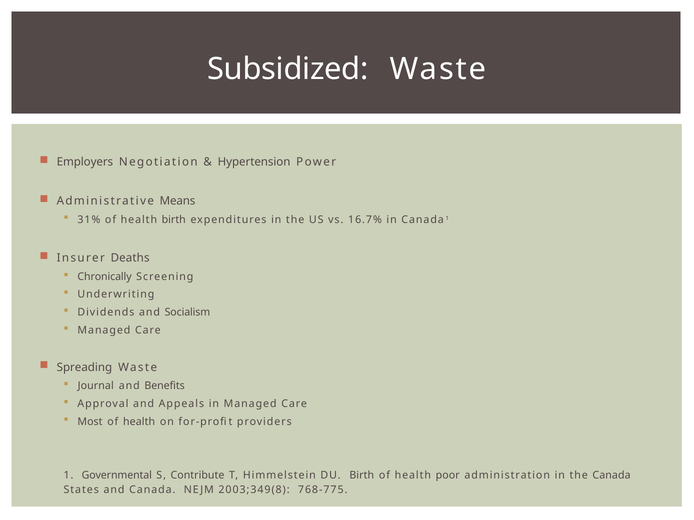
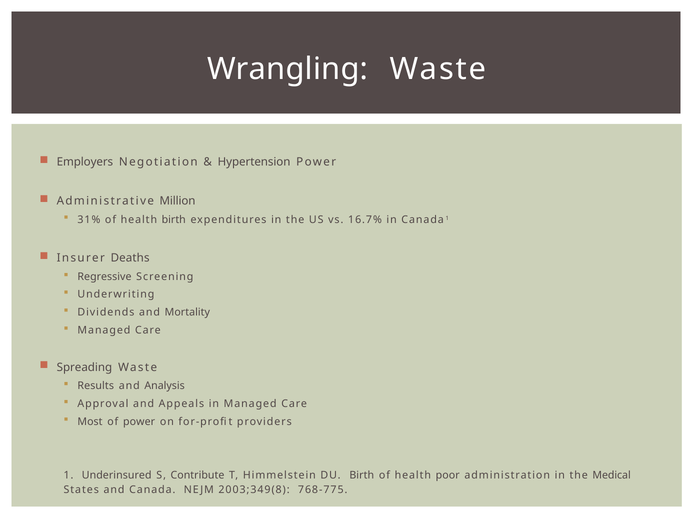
Subsidized: Subsidized -> Wrangling
Means: Means -> Million
Chronically: Chronically -> Regressive
Socialism: Socialism -> Mortality
Journal: Journal -> Results
Benefits: Benefits -> Analysis
health at (139, 422): health -> power
Governmental: Governmental -> Underinsured
the Canada: Canada -> Medical
